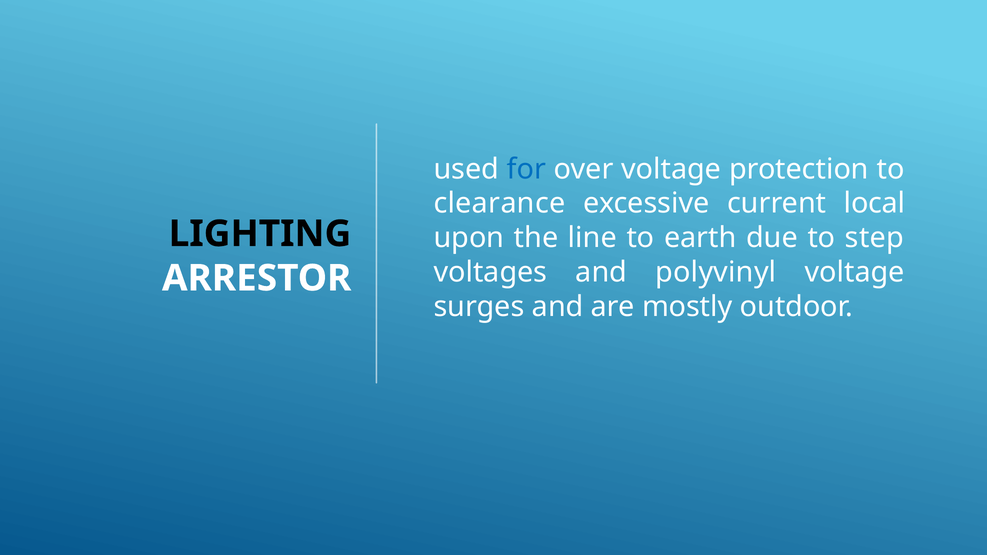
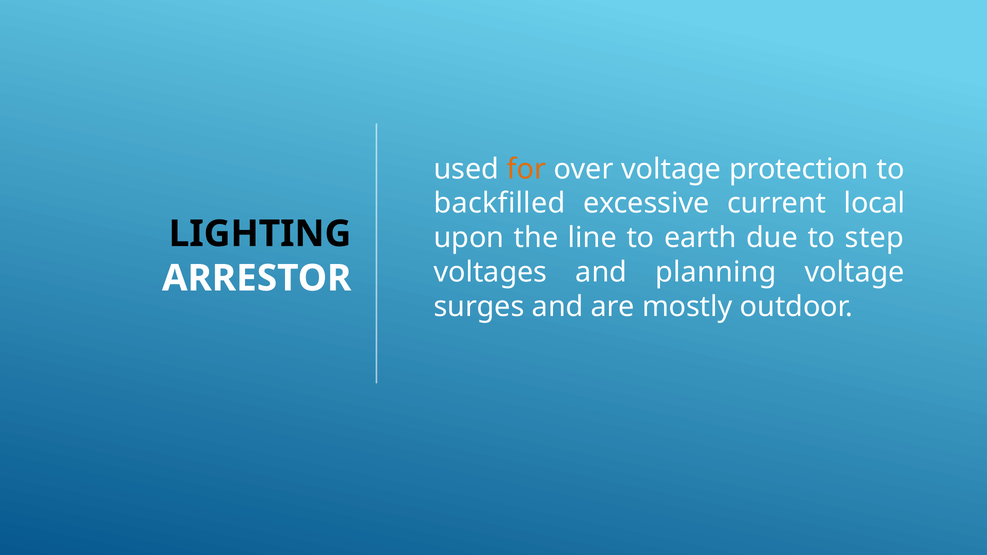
for colour: blue -> orange
clearance: clearance -> backfilled
polyvinyl: polyvinyl -> planning
